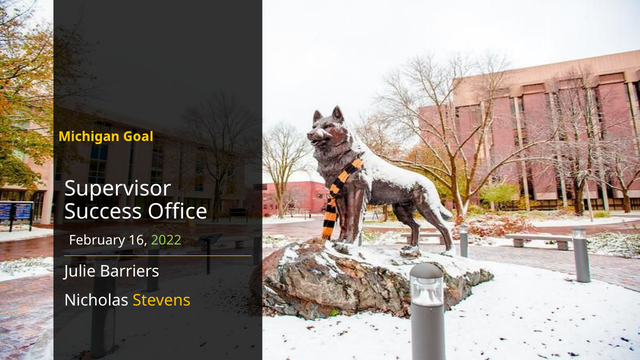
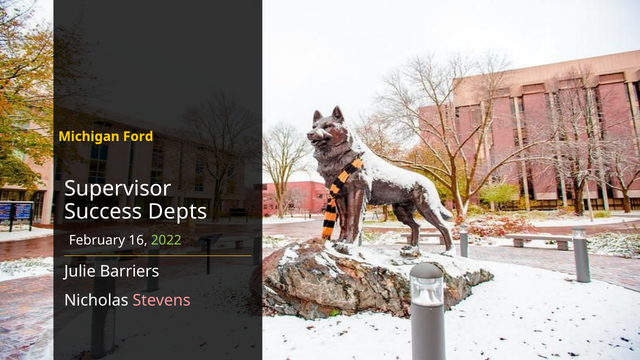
Goal: Goal -> Ford
Office: Office -> Depts
Stevens colour: yellow -> pink
